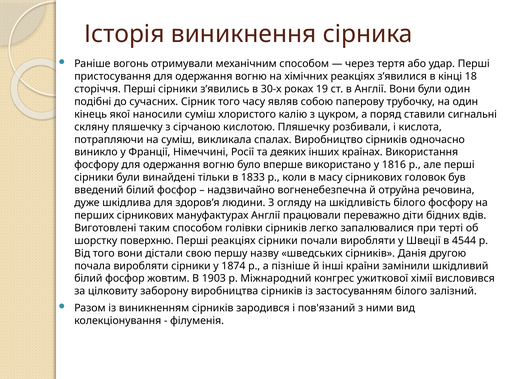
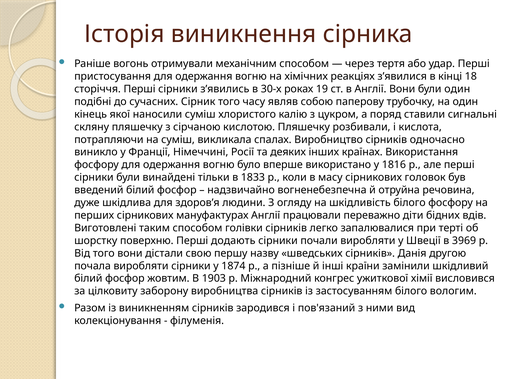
Перші реакціях: реакціях -> додають
4544: 4544 -> 3969
залізний: залізний -> вологим
